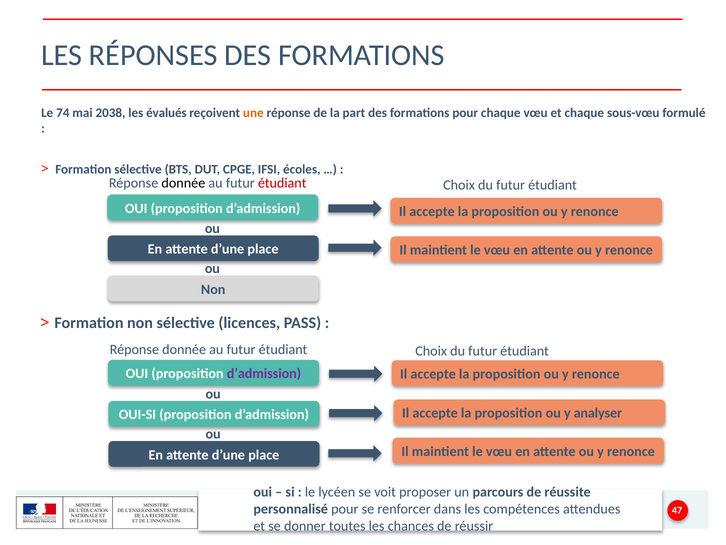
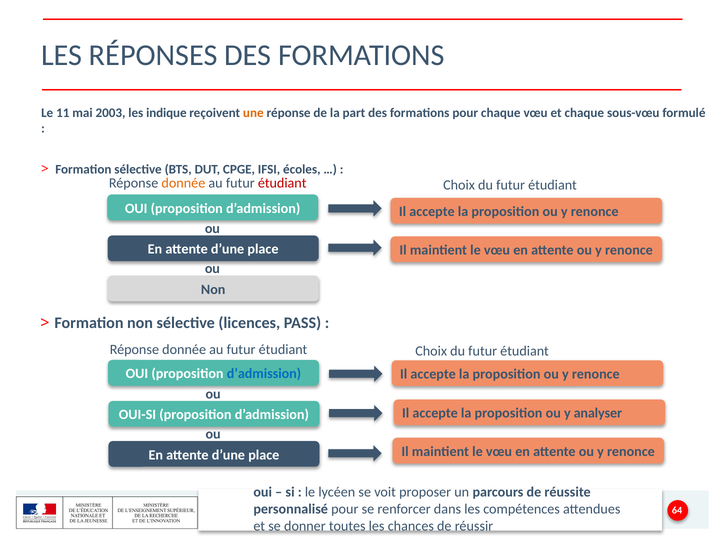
74: 74 -> 11
2038: 2038 -> 2003
évalués: évalués -> indique
donnée at (183, 183) colour: black -> orange
d’admission at (264, 373) colour: purple -> blue
47: 47 -> 64
